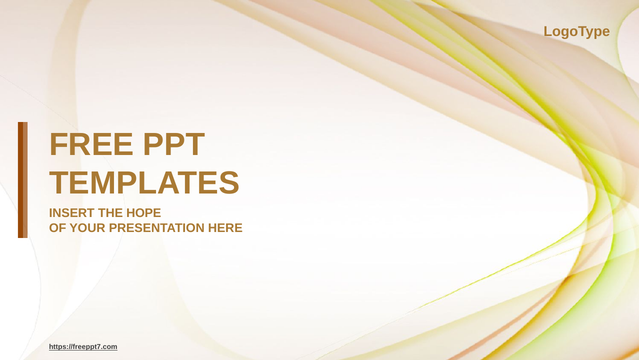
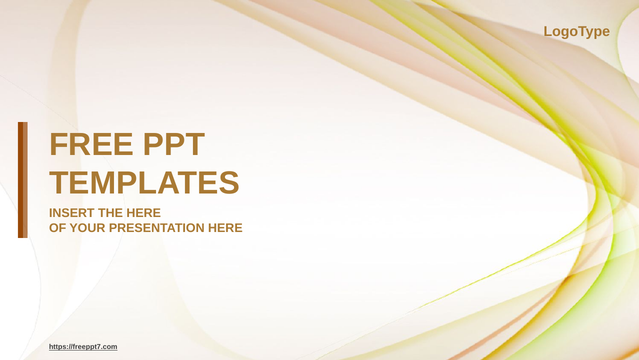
THE HOPE: HOPE -> HERE
